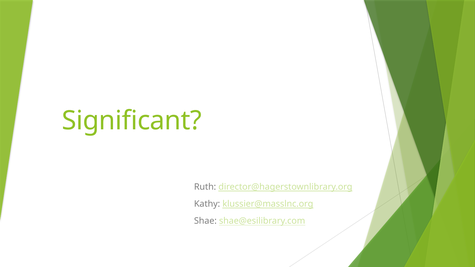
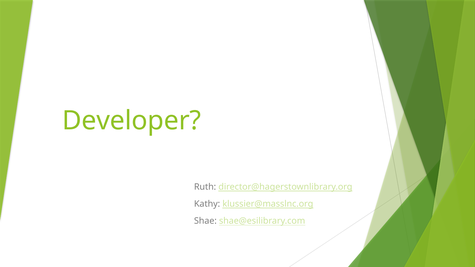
Significant: Significant -> Developer
